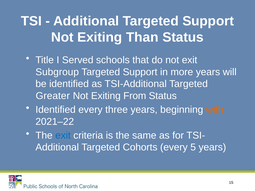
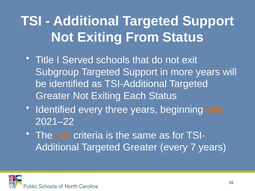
Than: Than -> From
From: From -> Each
exit at (63, 136) colour: blue -> orange
Additional Targeted Cohorts: Cohorts -> Greater
5: 5 -> 7
